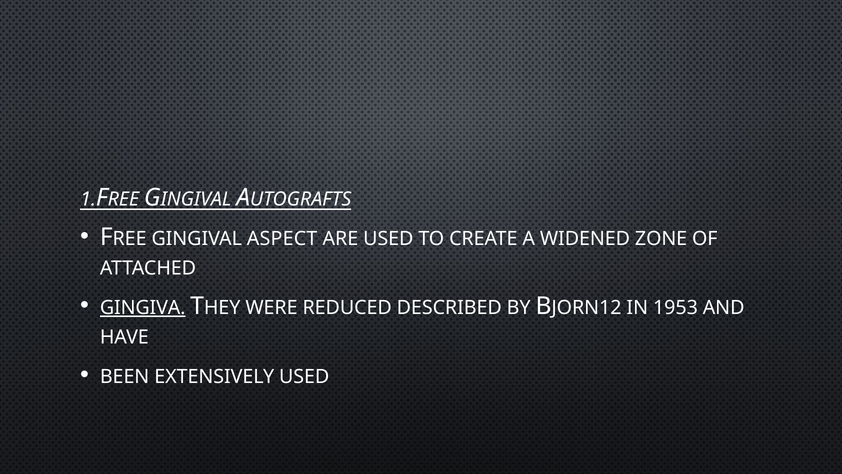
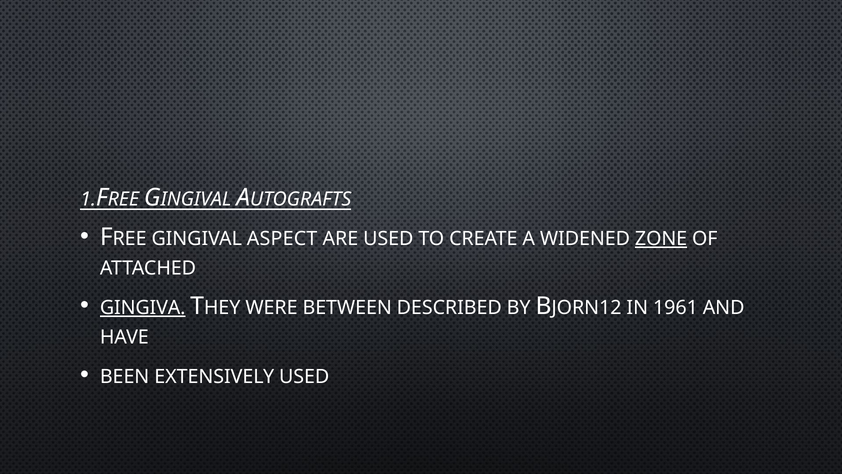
ZONE underline: none -> present
REDUCED: REDUCED -> BETWEEN
1953: 1953 -> 1961
